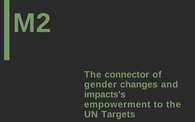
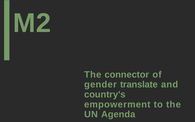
changes: changes -> translate
impacts's: impacts's -> country's
Targets: Targets -> Agenda
